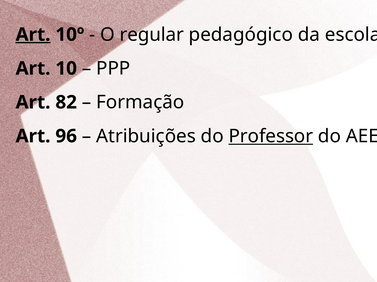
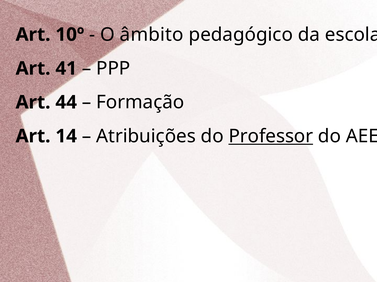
Art at (33, 35) underline: present -> none
O regular: regular -> âmbito
10: 10 -> 41
82: 82 -> 44
96: 96 -> 14
